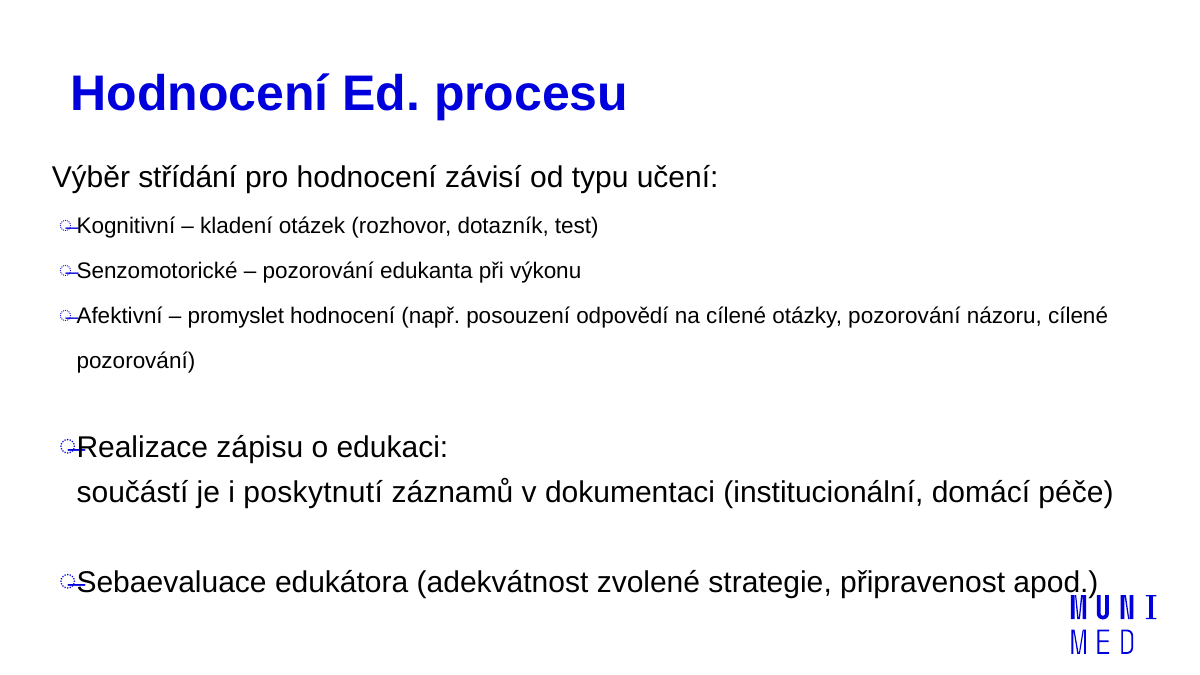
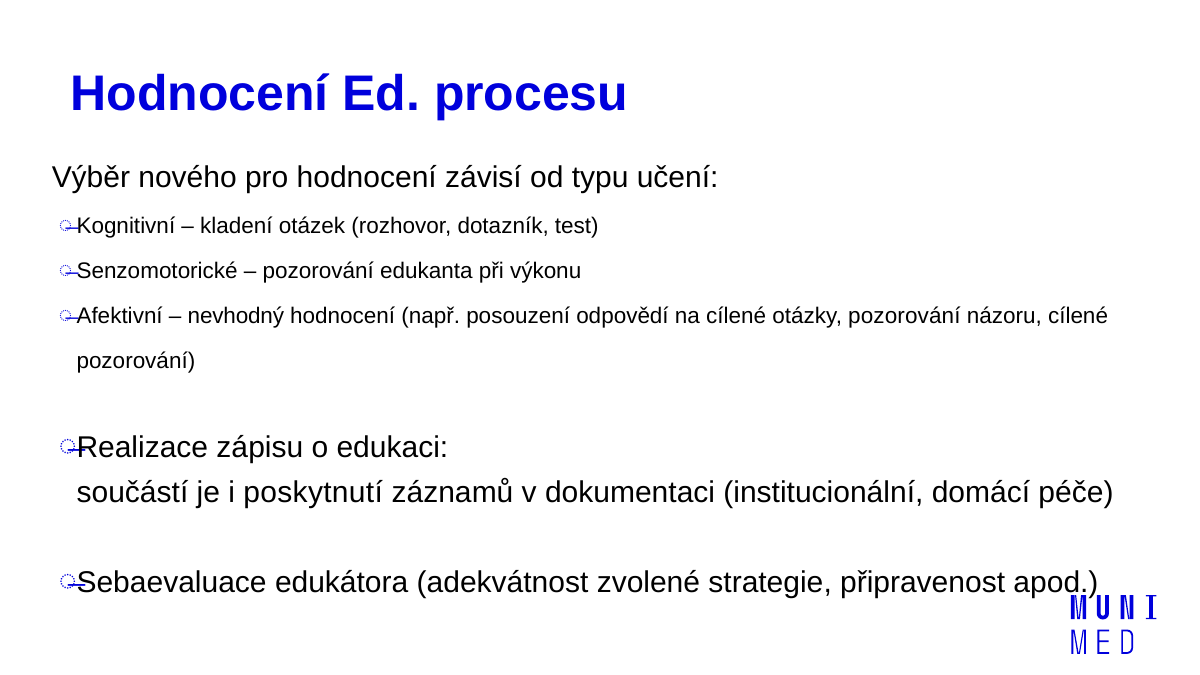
střídání: střídání -> nového
promyslet: promyslet -> nevhodný
